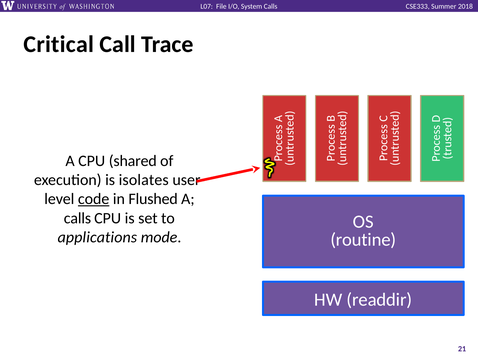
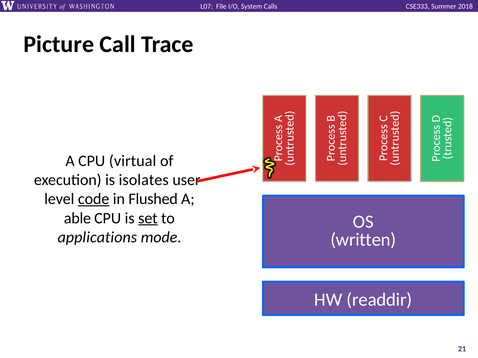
Critical: Critical -> Picture
shared: shared -> virtual
calls at (77, 218): calls -> able
set underline: none -> present
routine: routine -> written
